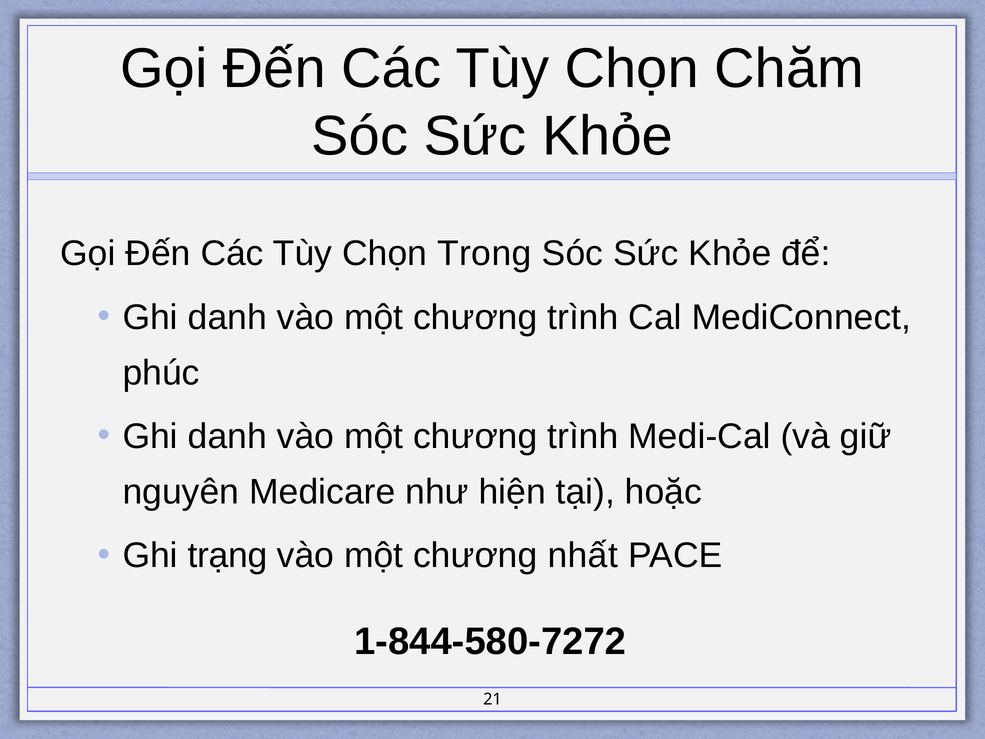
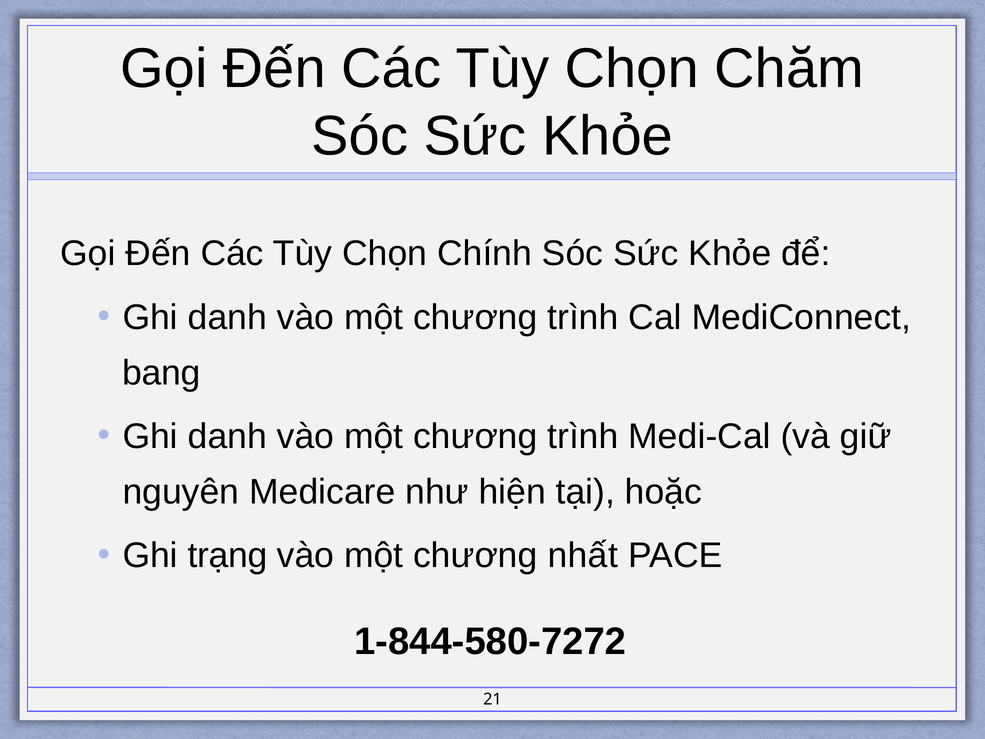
Trong: Trong -> Chính
phúc: phúc -> bang
